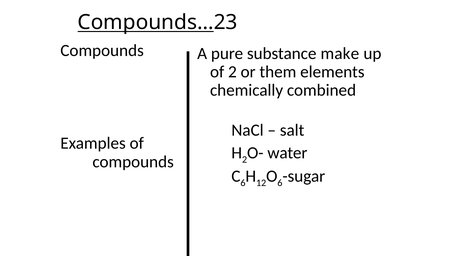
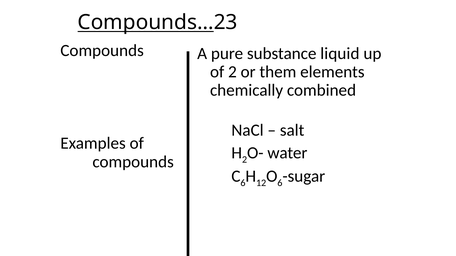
make: make -> liquid
